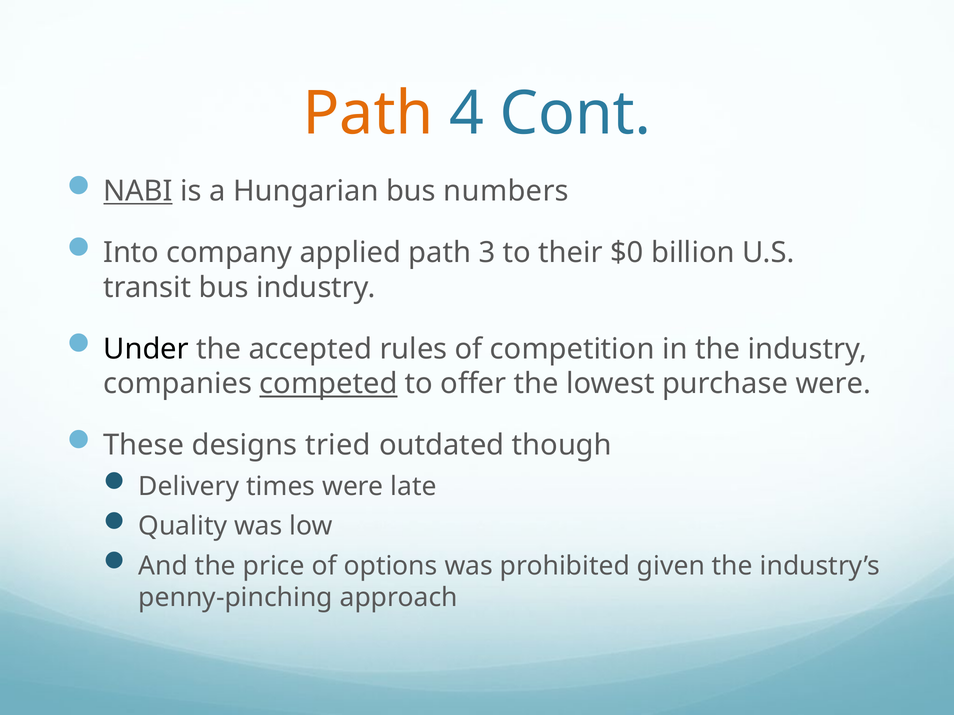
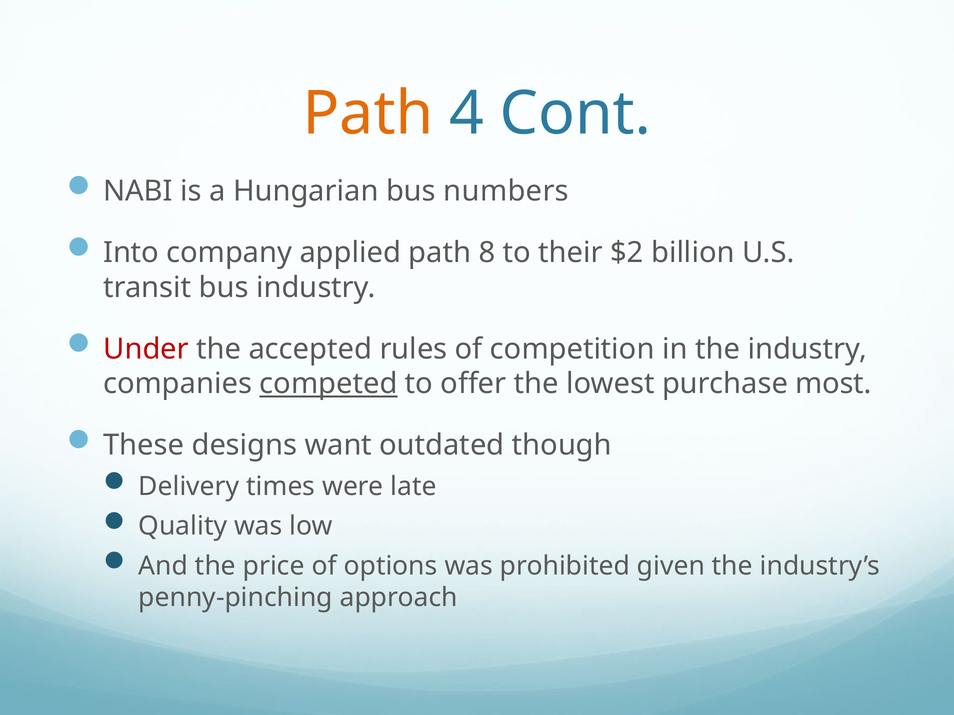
NABI underline: present -> none
3: 3 -> 8
$0: $0 -> $2
Under colour: black -> red
purchase were: were -> most
tried: tried -> want
